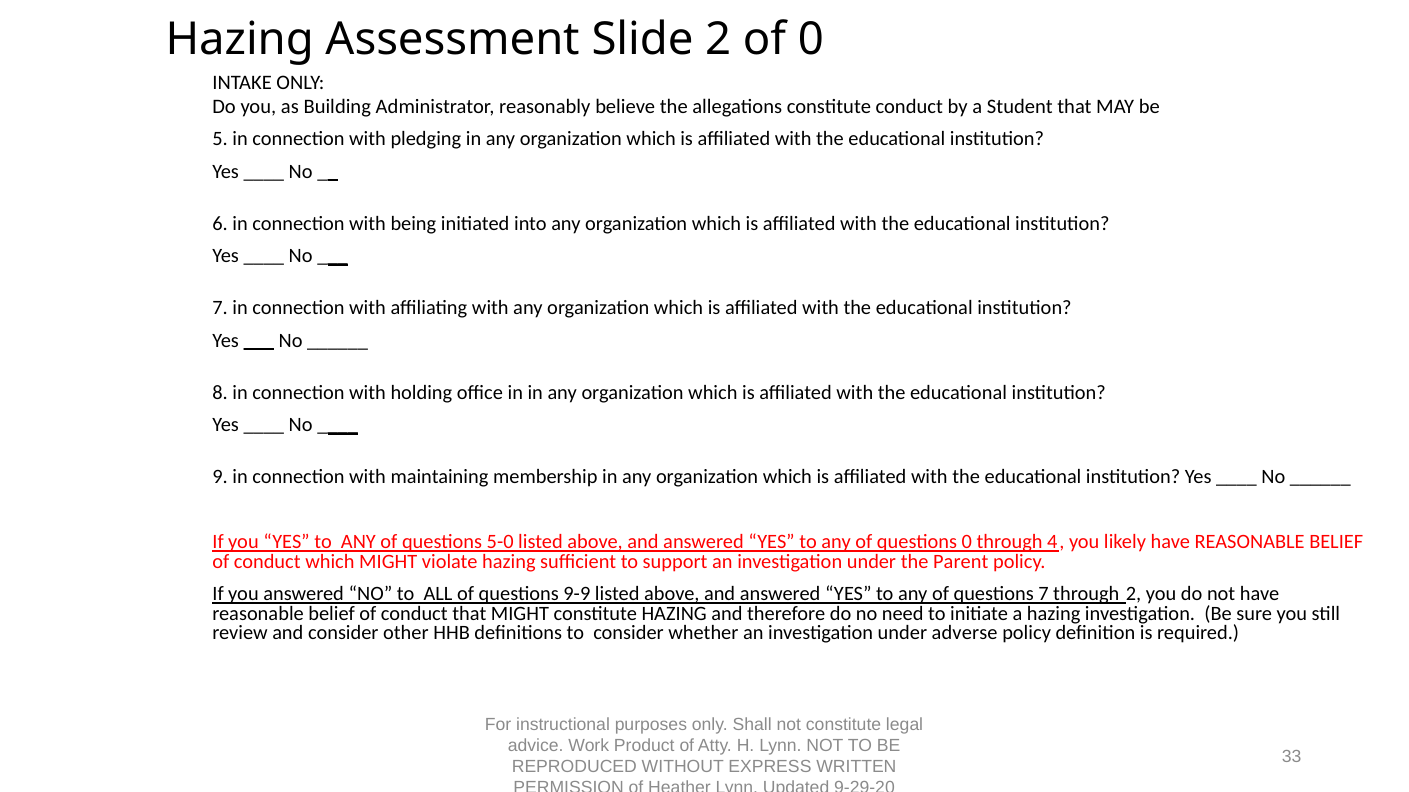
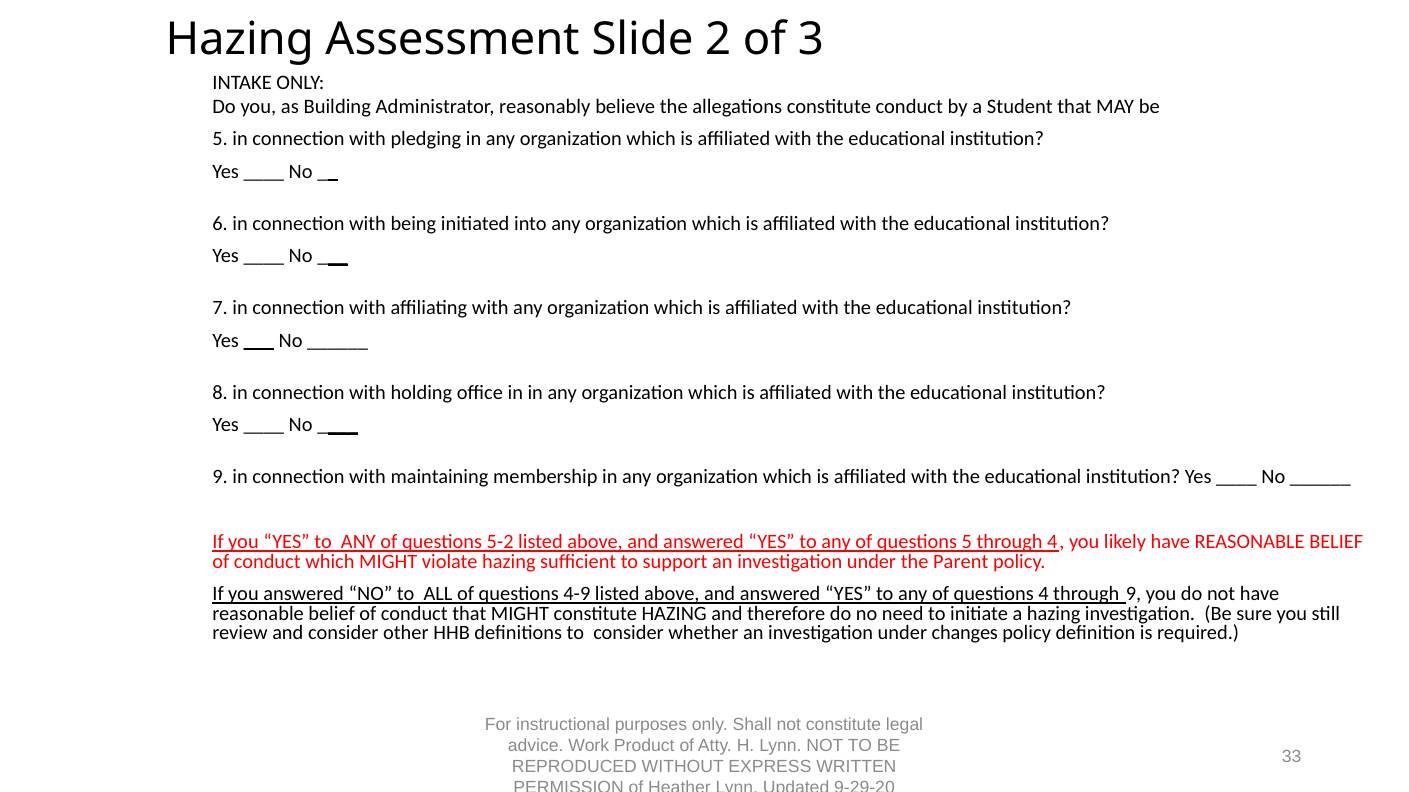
of 0: 0 -> 3
5-0: 5-0 -> 5-2
questions 0: 0 -> 5
9-9: 9-9 -> 4-9
questions 7: 7 -> 4
through 2: 2 -> 9
adverse: adverse -> changes
